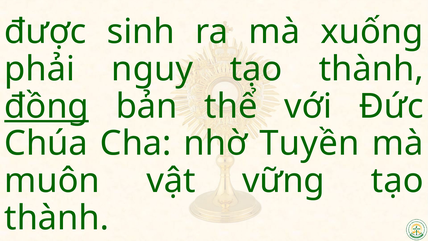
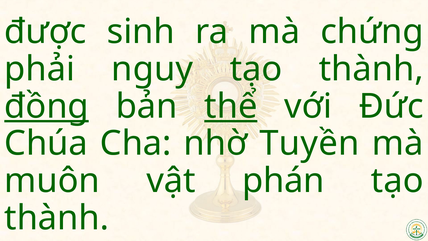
xuống: xuống -> chứng
thể underline: none -> present
vững: vững -> phán
